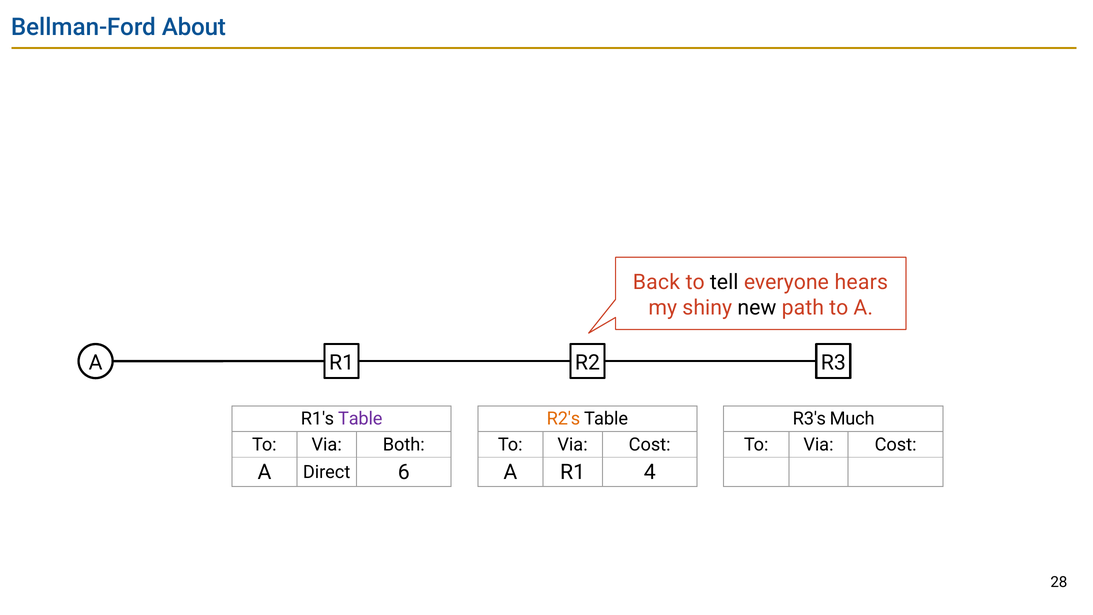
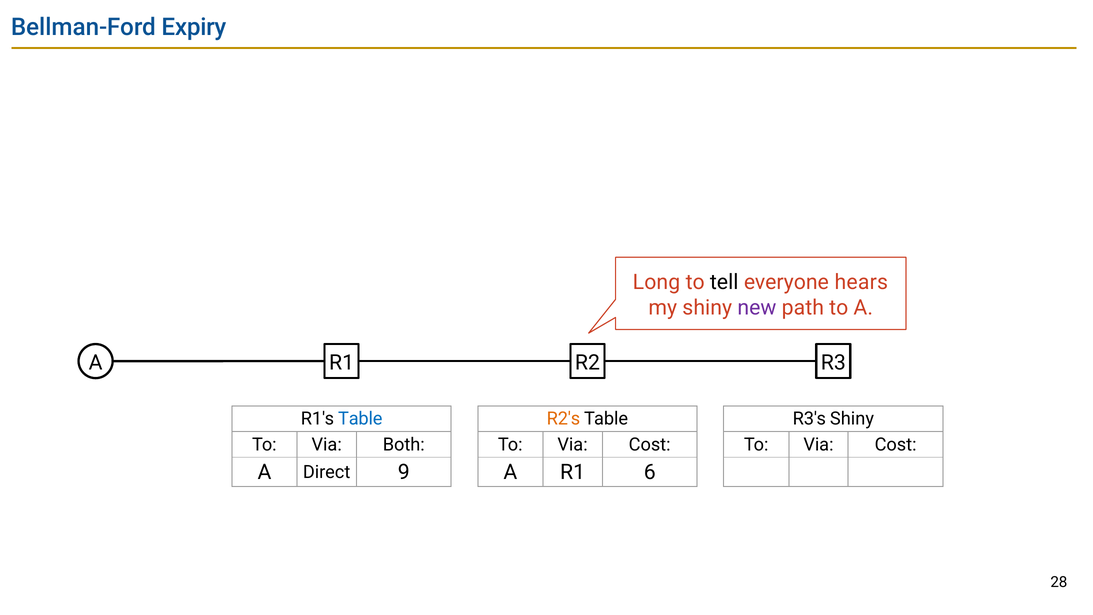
About: About -> Expiry
Back: Back -> Long
new colour: black -> purple
Table at (360, 419) colour: purple -> blue
R3's Much: Much -> Shiny
6: 6 -> 9
4: 4 -> 6
